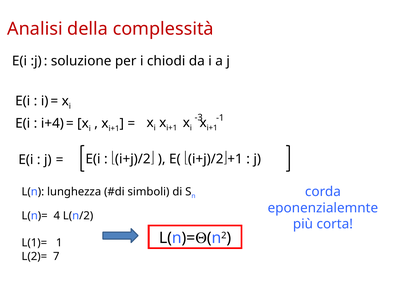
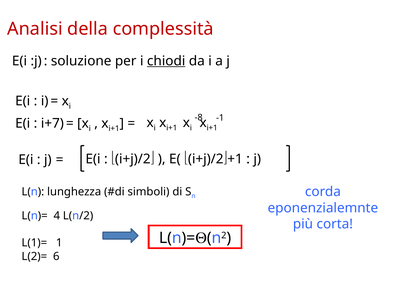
chiodi underline: none -> present
-3: -3 -> -8
i+4: i+4 -> i+7
7: 7 -> 6
